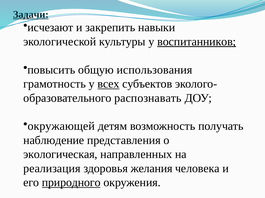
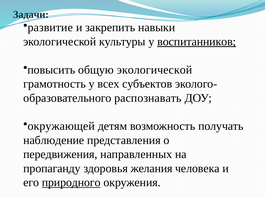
Задачи underline: present -> none
исчезают: исчезают -> развитие
общую использования: использования -> экологической
всех underline: present -> none
экологическая: экологическая -> передвижения
реализация: реализация -> пропаганду
